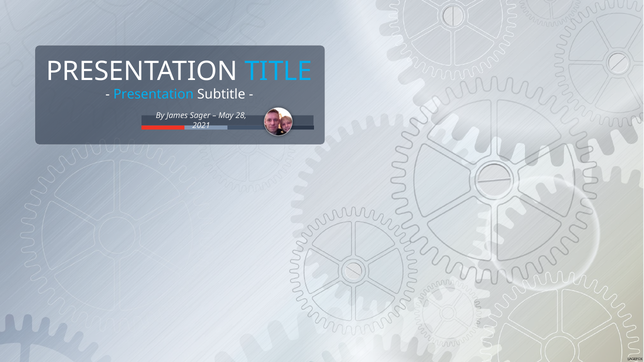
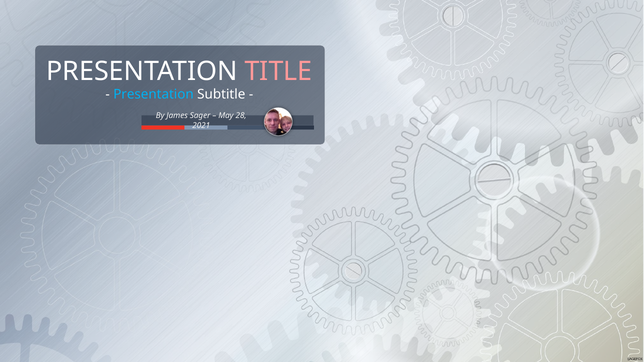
TITLE colour: light blue -> pink
